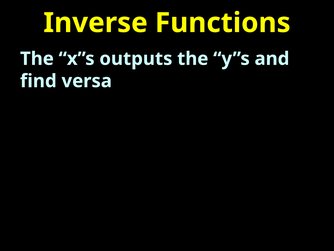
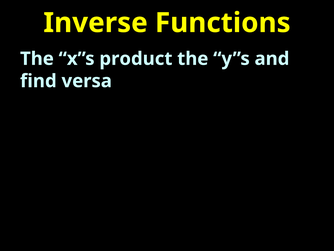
outputs: outputs -> product
